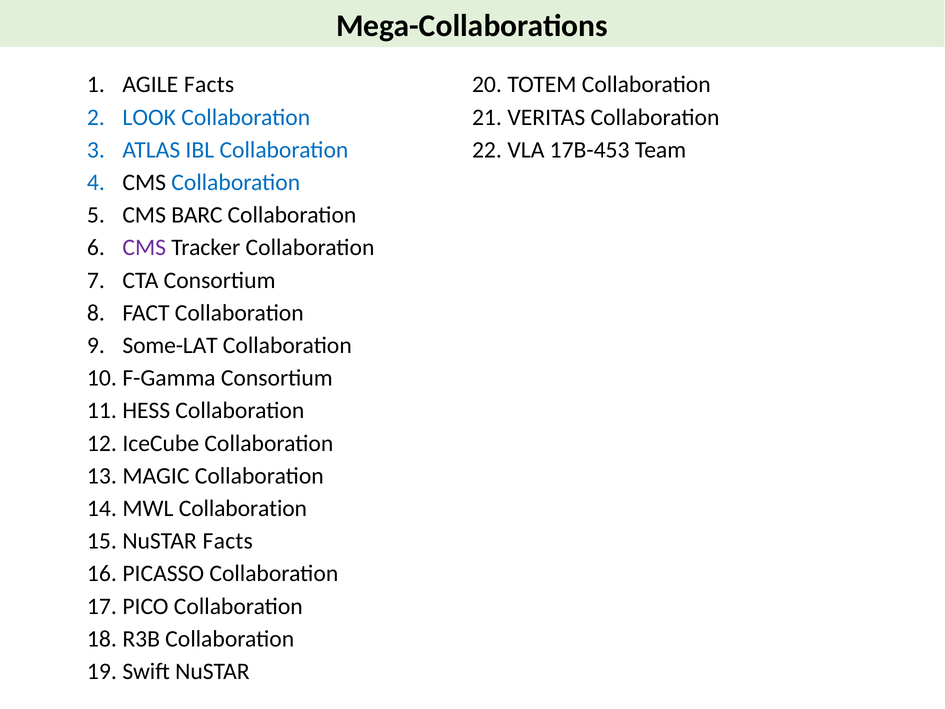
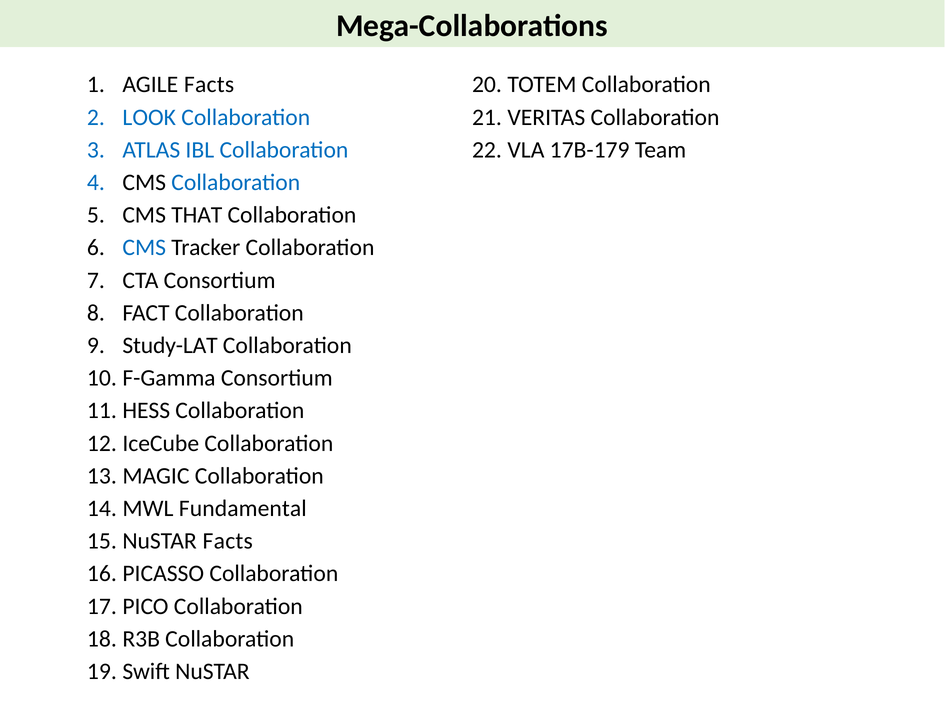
17B-453: 17B-453 -> 17B-179
BARC: BARC -> THAT
CMS at (144, 248) colour: purple -> blue
Some-LAT: Some-LAT -> Study-LAT
Collaboration at (243, 508): Collaboration -> Fundamental
